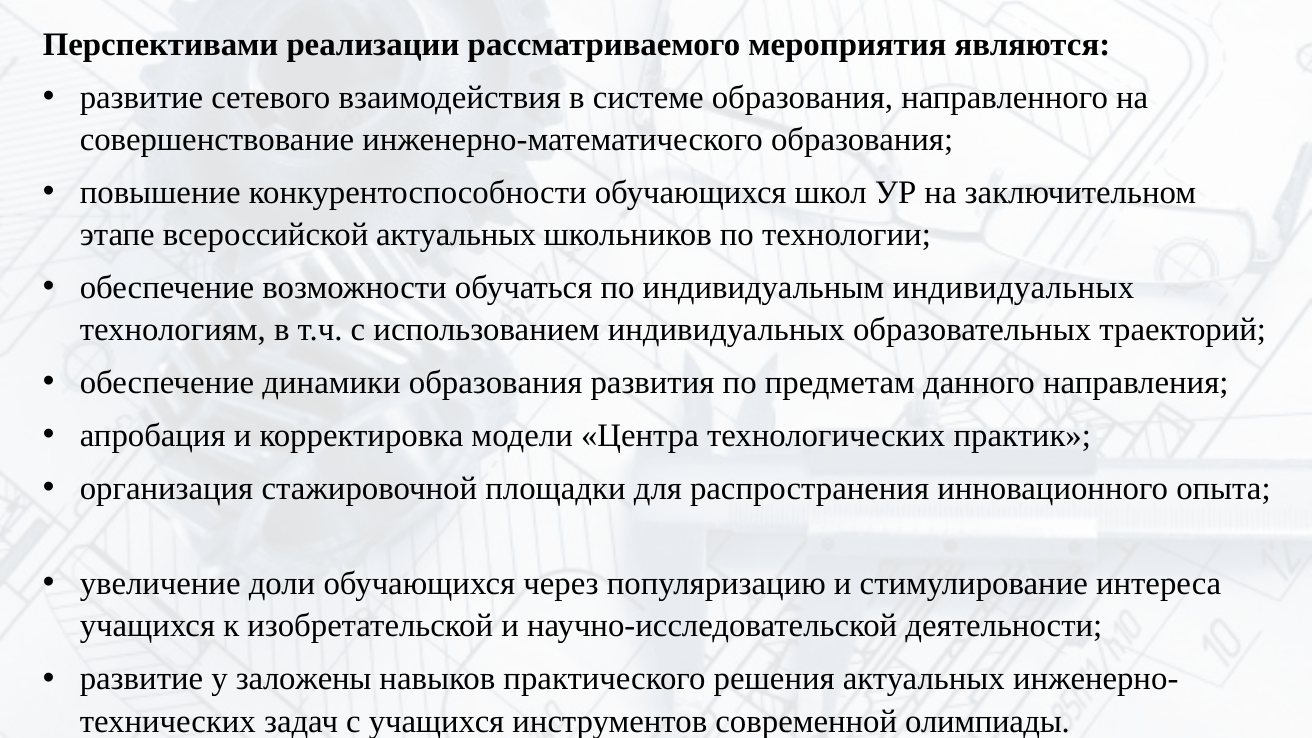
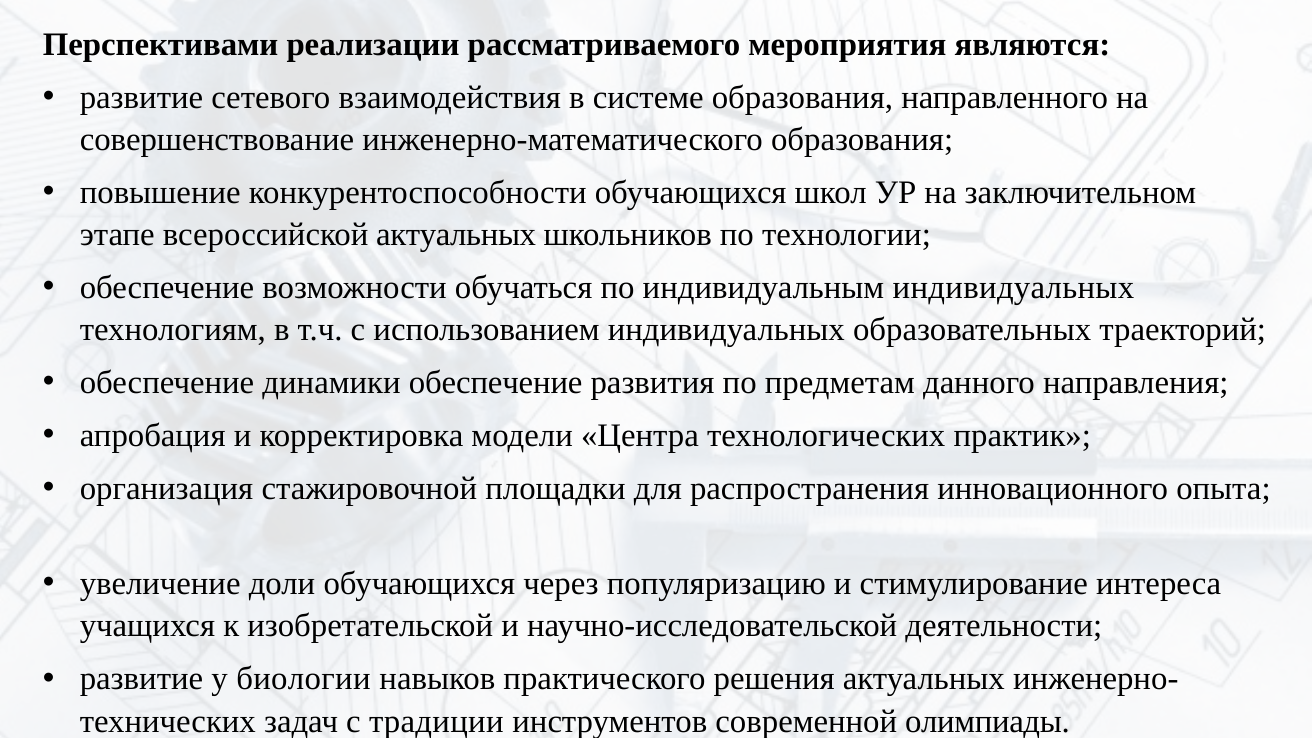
динамики образования: образования -> обеспечение
заложены: заложены -> биологии
с учащихся: учащихся -> традиции
